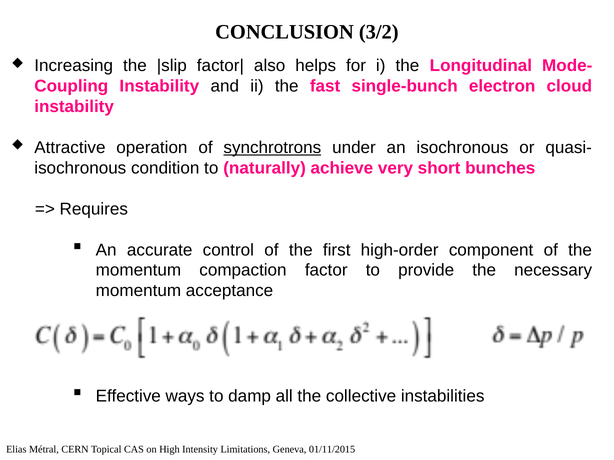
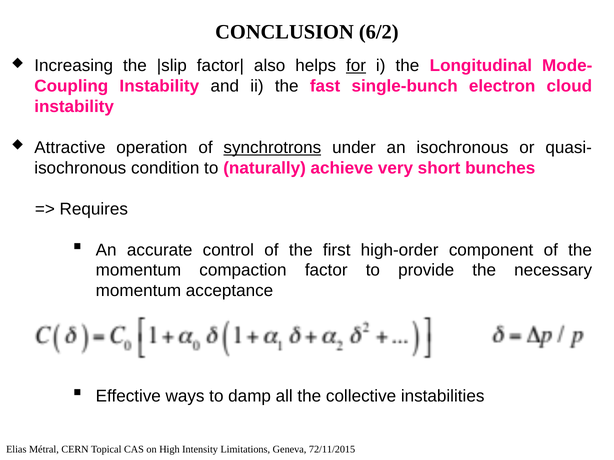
3/2: 3/2 -> 6/2
for underline: none -> present
01/11/2015: 01/11/2015 -> 72/11/2015
